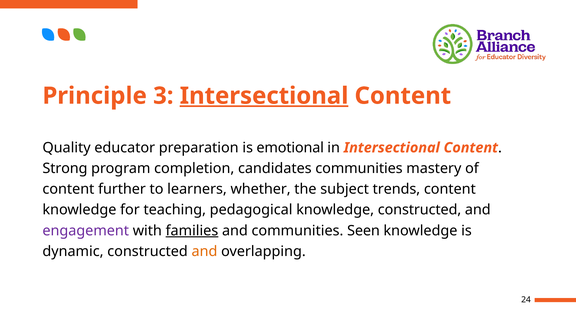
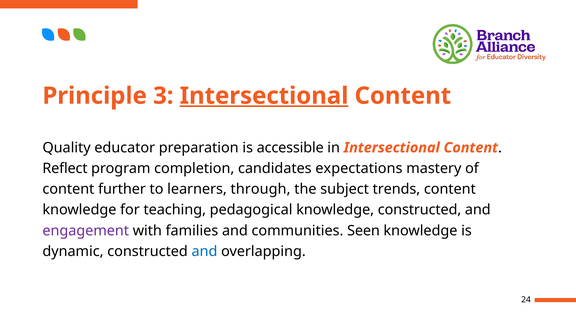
emotional: emotional -> accessible
Strong: Strong -> Reflect
candidates communities: communities -> expectations
whether: whether -> through
families underline: present -> none
and at (204, 251) colour: orange -> blue
